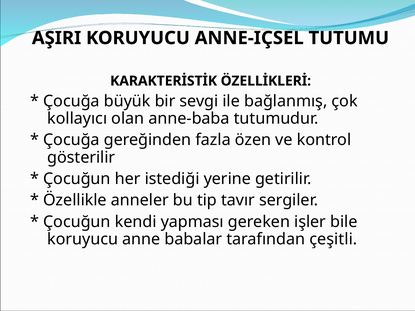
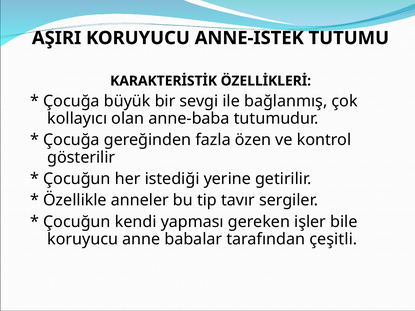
ANNE-IÇSEL: ANNE-IÇSEL -> ANNE-ISTEK
